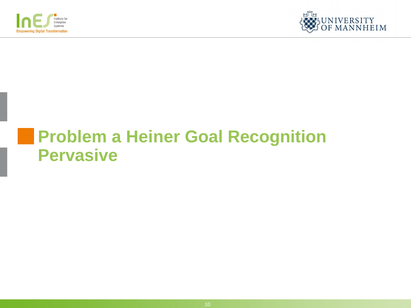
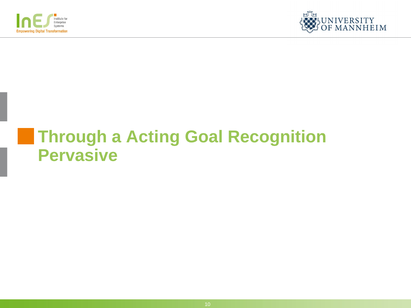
Problem: Problem -> Through
Heiner: Heiner -> Acting
